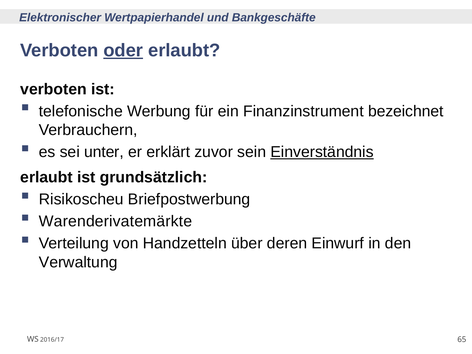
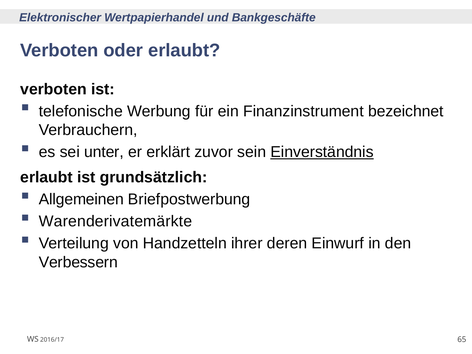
oder underline: present -> none
Risikoscheu: Risikoscheu -> Allgemeinen
über: über -> ihrer
Verwaltung: Verwaltung -> Verbessern
